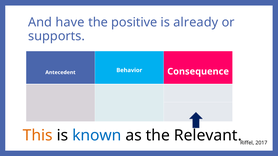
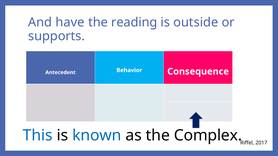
positive: positive -> reading
already: already -> outside
This colour: orange -> blue
Relevant: Relevant -> Complex
